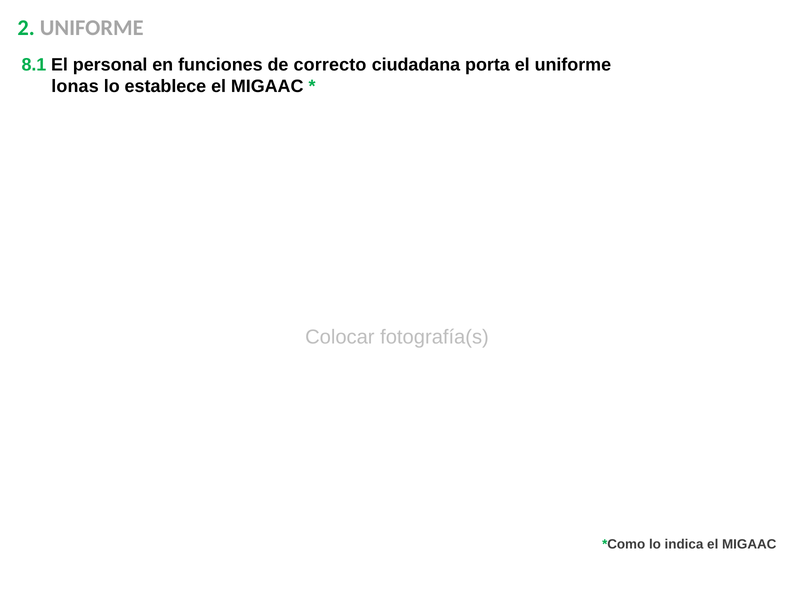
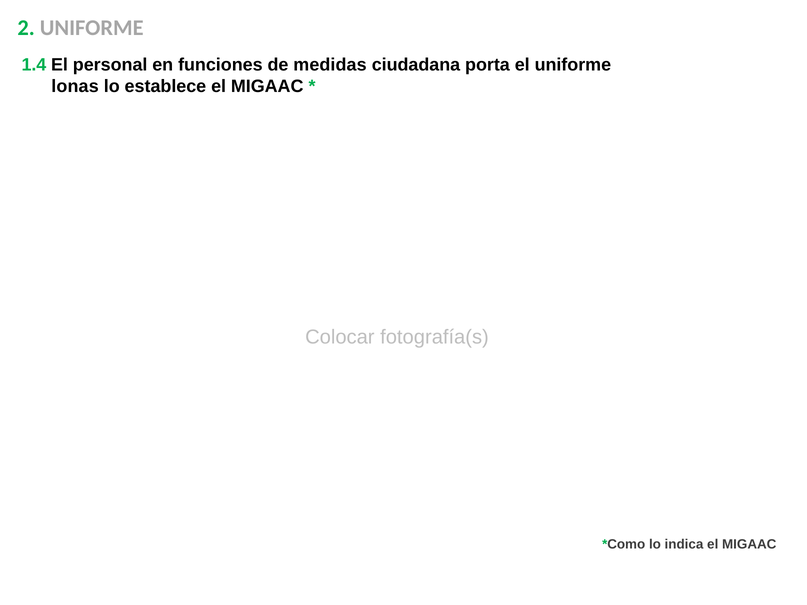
8.1: 8.1 -> 1.4
correcto: correcto -> medidas
